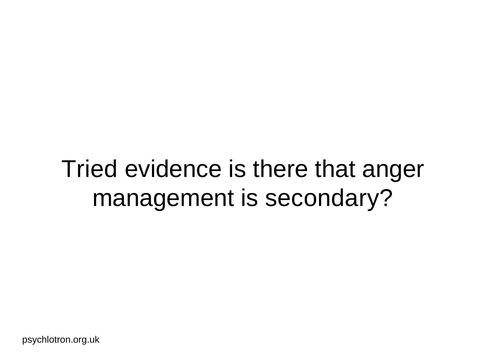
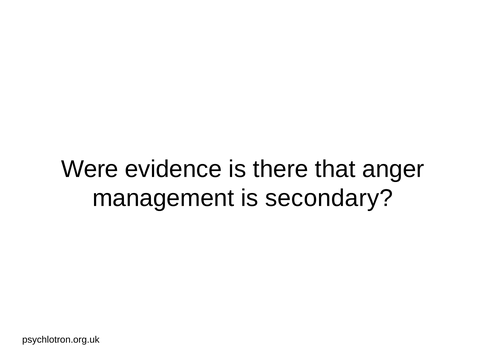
Tried: Tried -> Were
